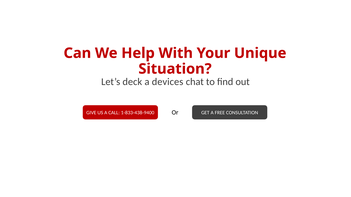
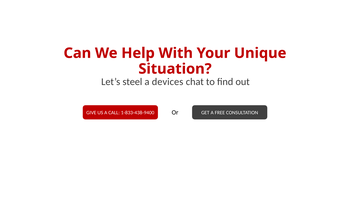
deck: deck -> steel
